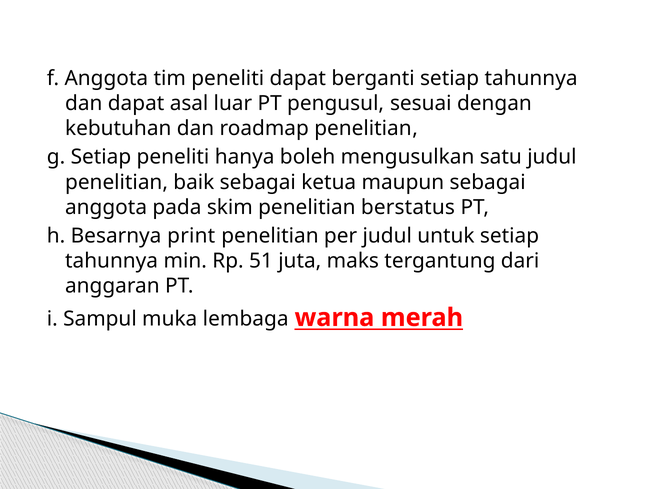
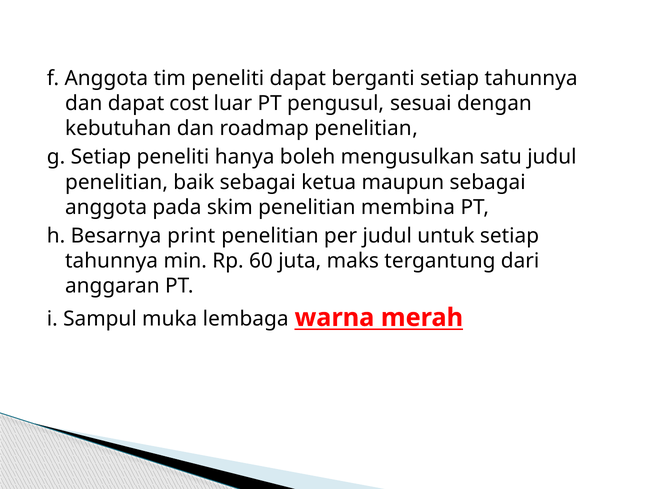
asal: asal -> cost
berstatus: berstatus -> membina
51: 51 -> 60
